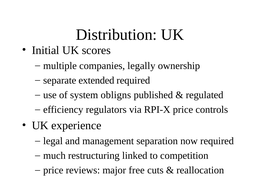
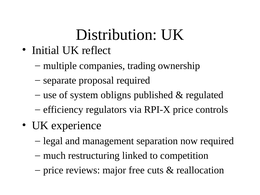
scores: scores -> reflect
legally: legally -> trading
extended: extended -> proposal
